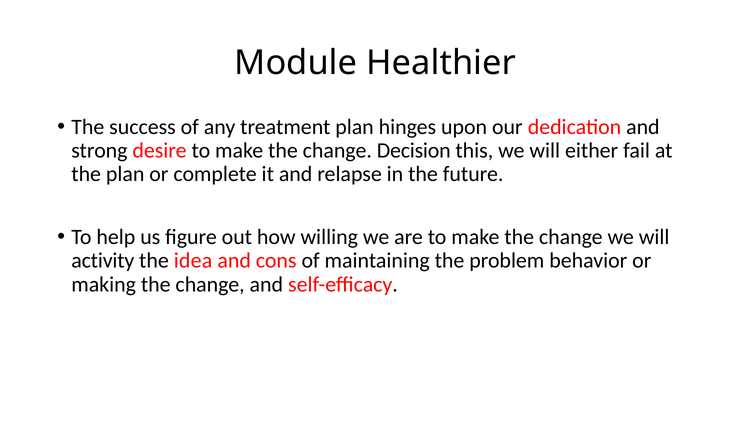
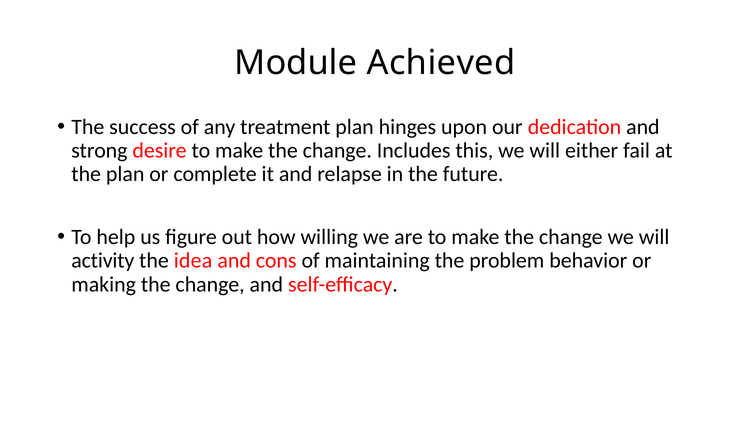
Healthier: Healthier -> Achieved
Decision: Decision -> Includes
